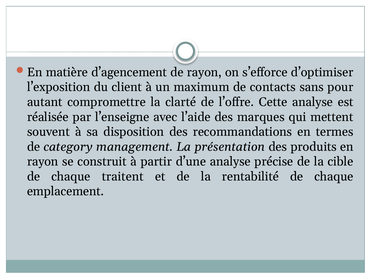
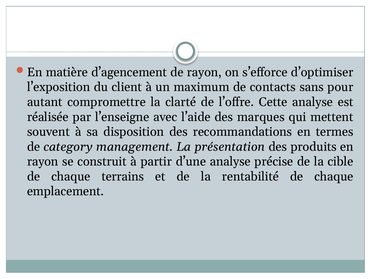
traitent: traitent -> terrains
